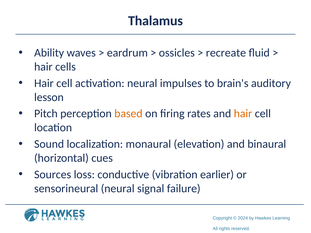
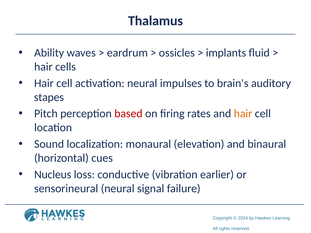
recreate: recreate -> implants
lesson: lesson -> stapes
based colour: orange -> red
Sources: Sources -> Nucleus
